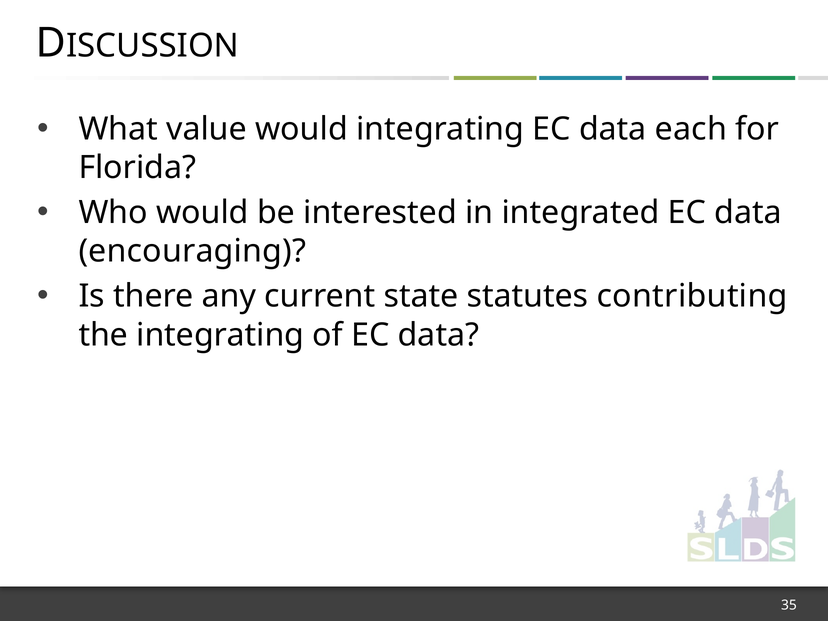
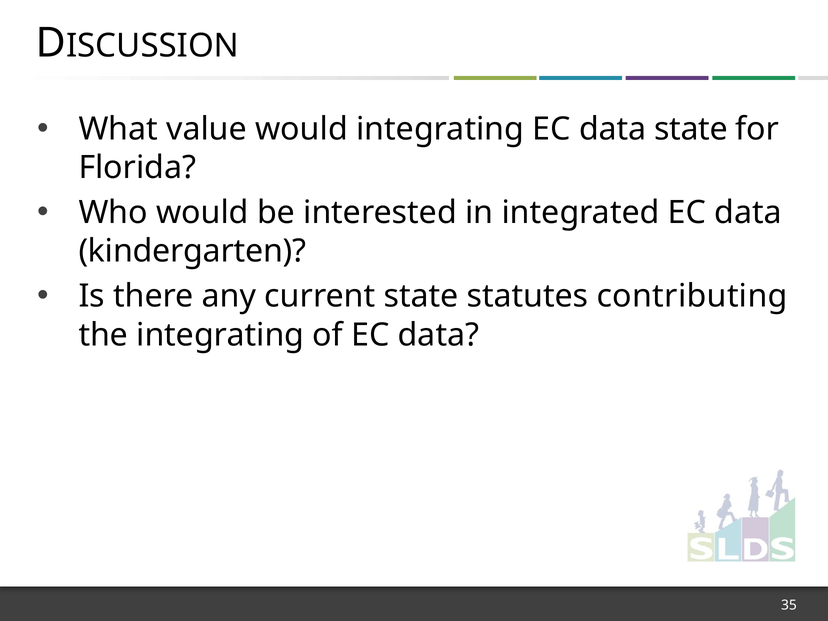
data each: each -> state
encouraging: encouraging -> kindergarten
